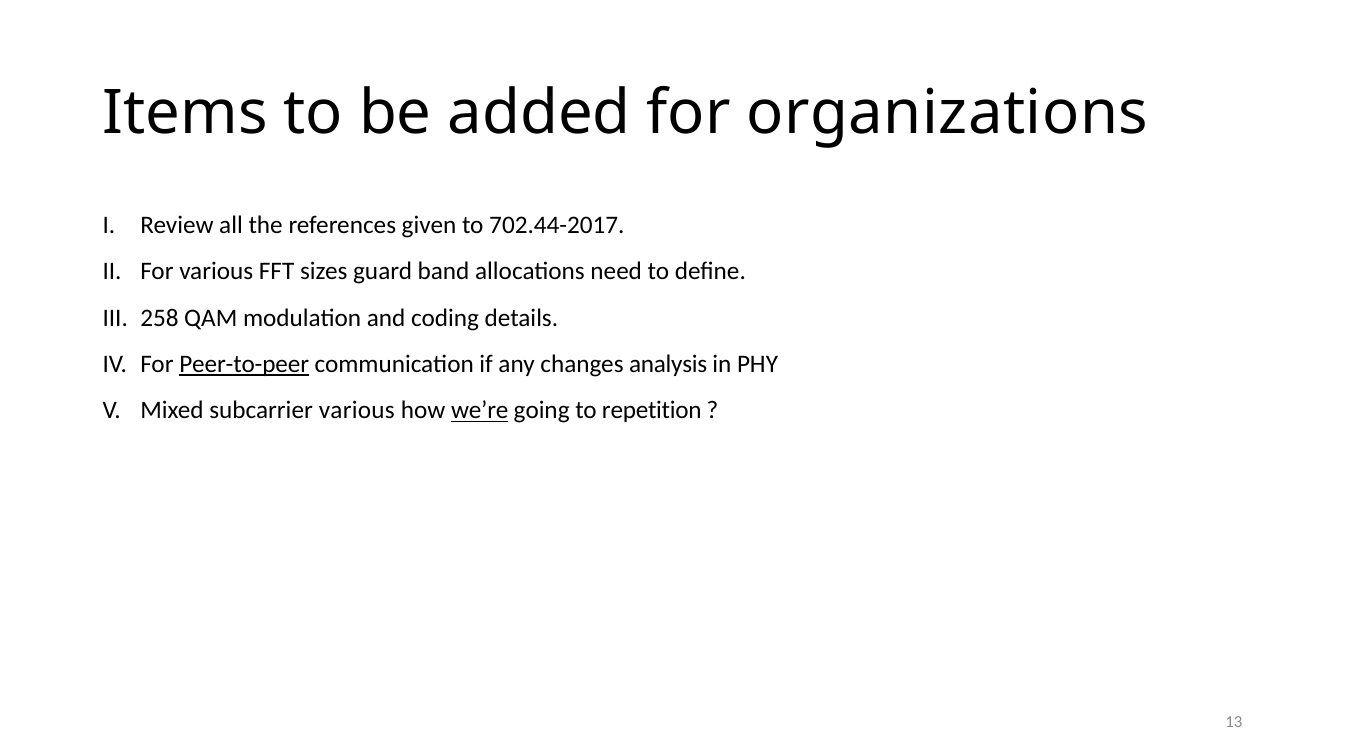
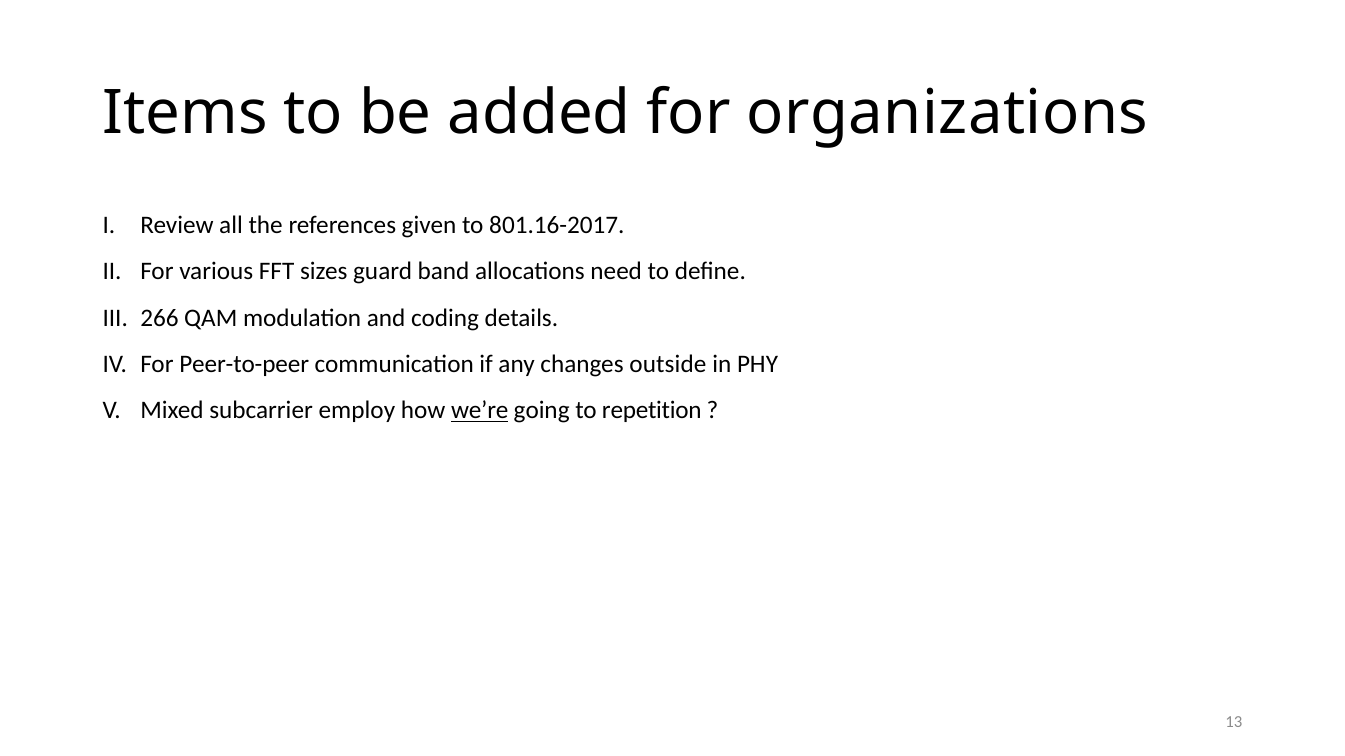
702.44-2017: 702.44-2017 -> 801.16-2017
258: 258 -> 266
Peer-to-peer underline: present -> none
analysis: analysis -> outside
subcarrier various: various -> employ
